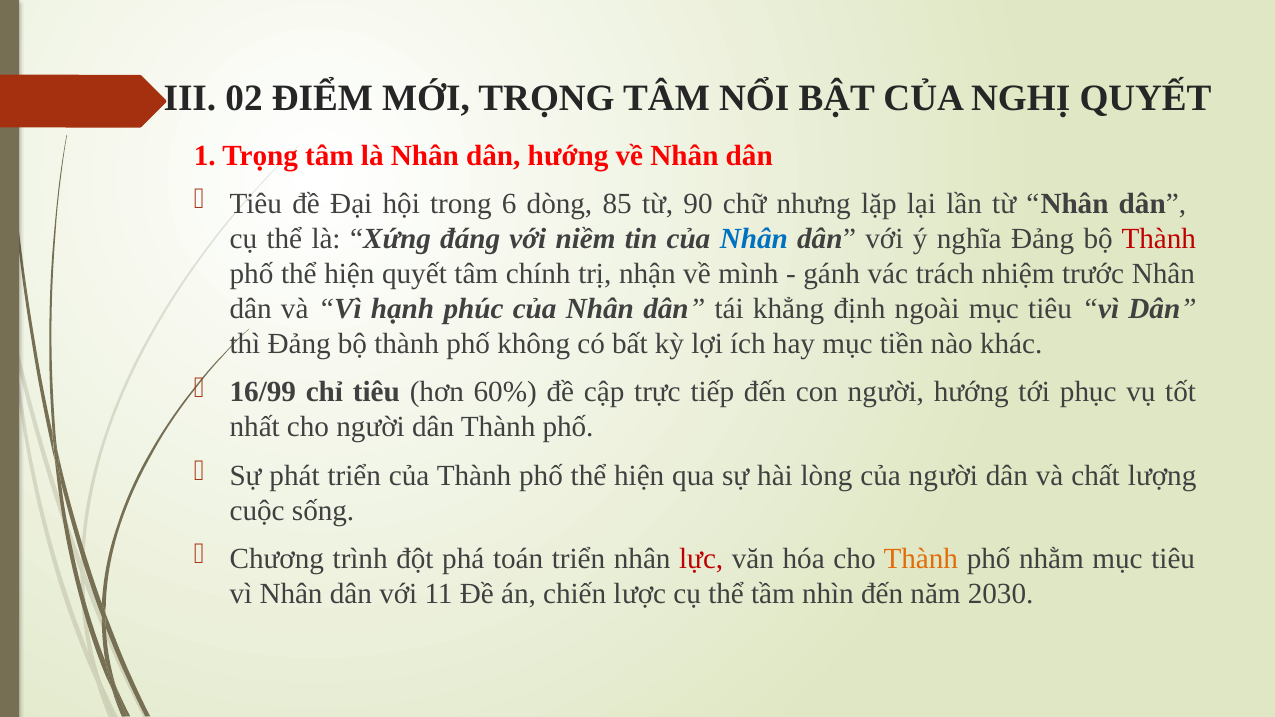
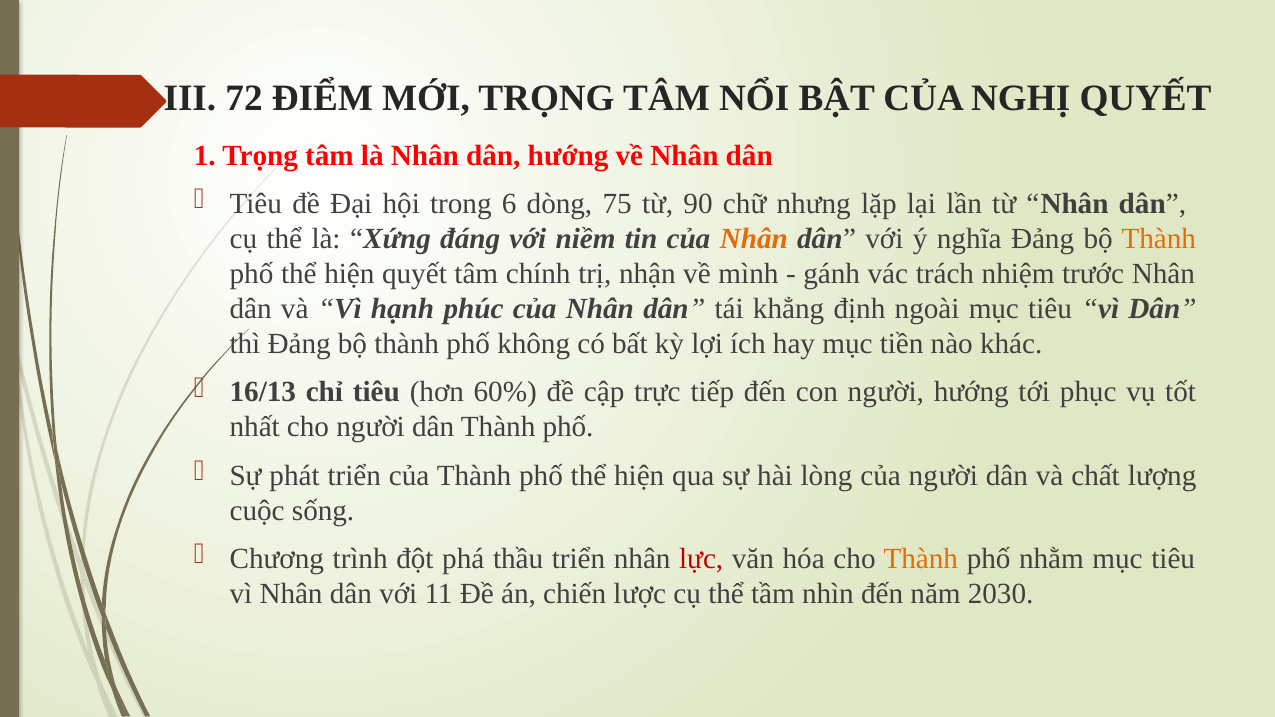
02: 02 -> 72
85: 85 -> 75
Nhân at (754, 239) colour: blue -> orange
Thành at (1159, 239) colour: red -> orange
16/99: 16/99 -> 16/13
toán: toán -> thầu
